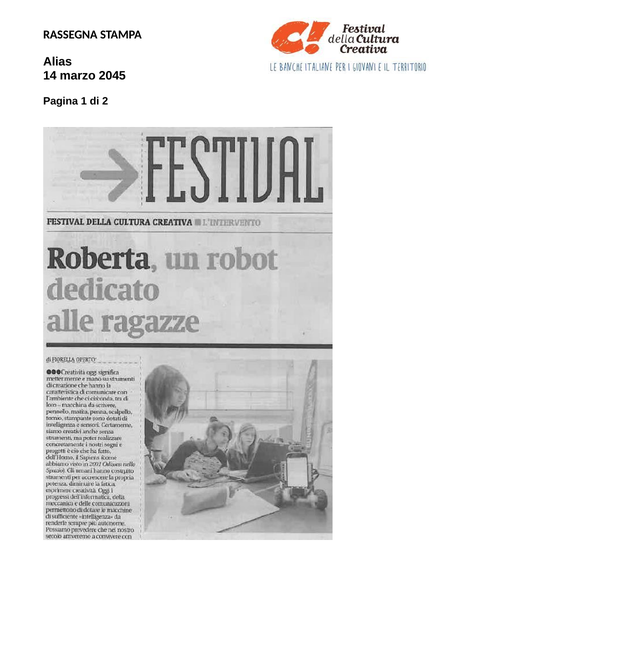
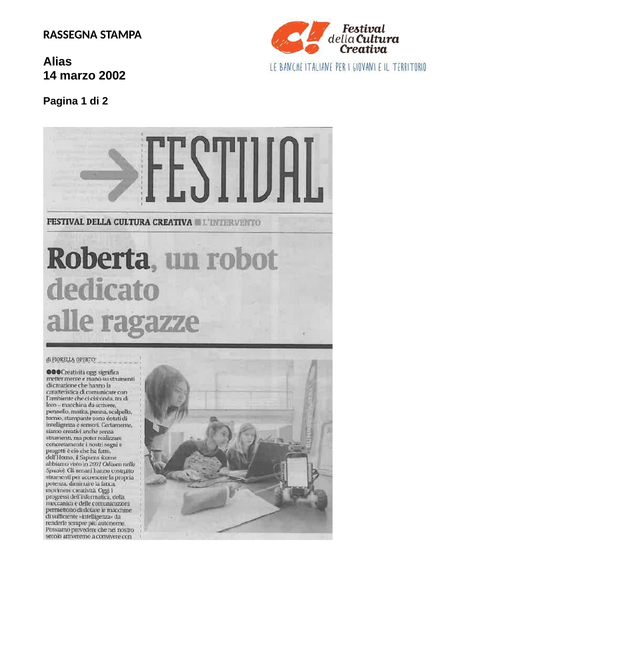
2045: 2045 -> 2002
